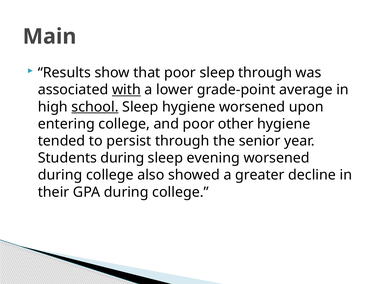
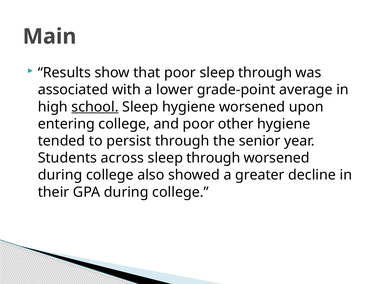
with underline: present -> none
Students during: during -> across
evening at (213, 158): evening -> through
